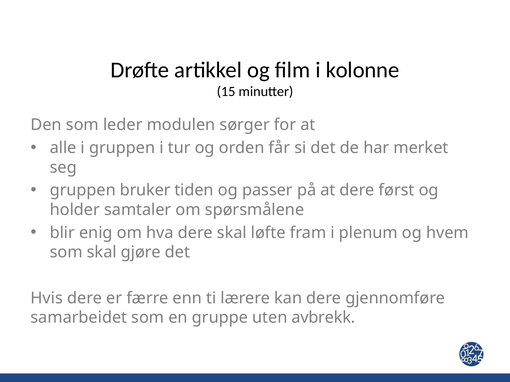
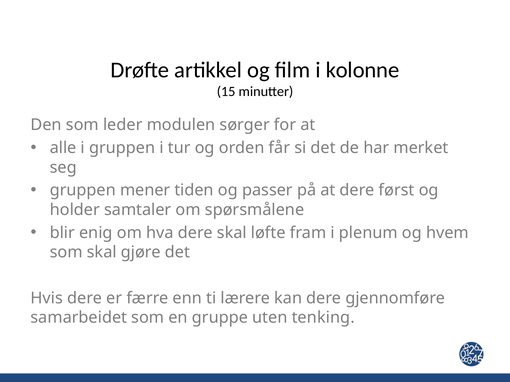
bruker: bruker -> mener
avbrekk: avbrekk -> tenking
